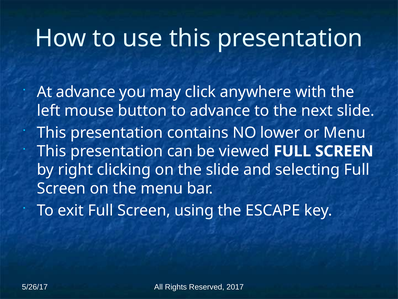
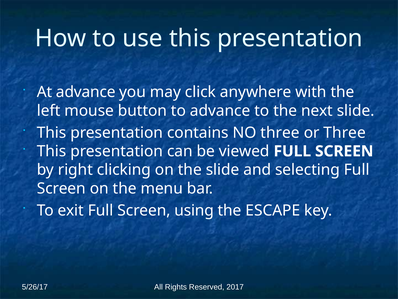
NO lower: lower -> three
or Menu: Menu -> Three
